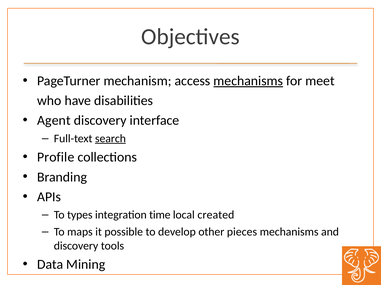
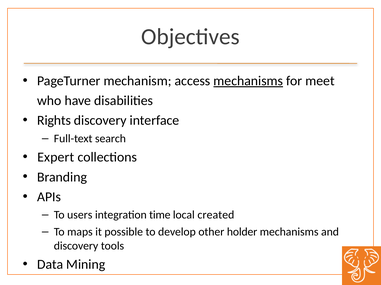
Agent: Agent -> Rights
search underline: present -> none
Profile: Profile -> Expert
types: types -> users
pieces: pieces -> holder
